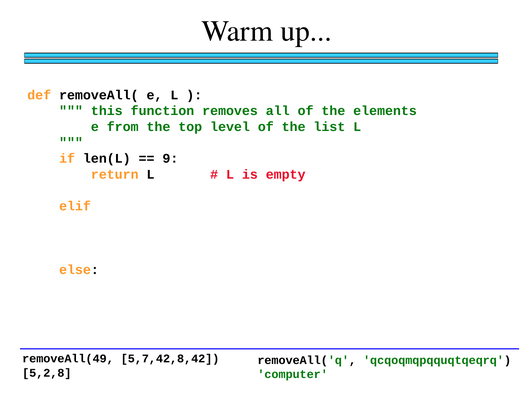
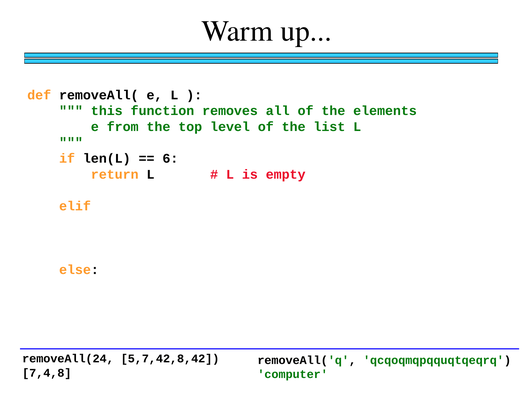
9: 9 -> 6
removeAll(49: removeAll(49 -> removeAll(24
5,2,8: 5,2,8 -> 7,4,8
